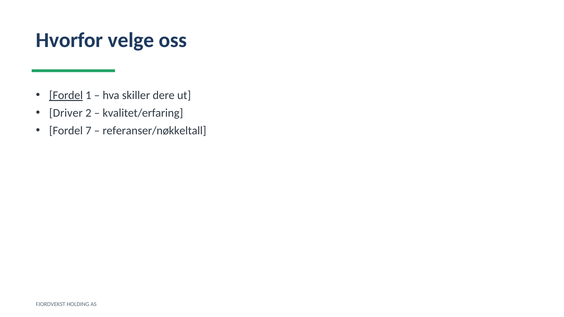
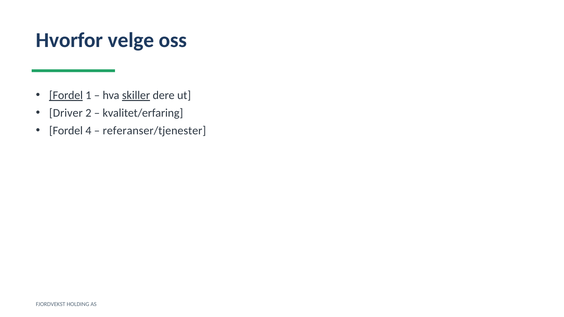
skiller underline: none -> present
7: 7 -> 4
referanser/nøkkeltall: referanser/nøkkeltall -> referanser/tjenester
